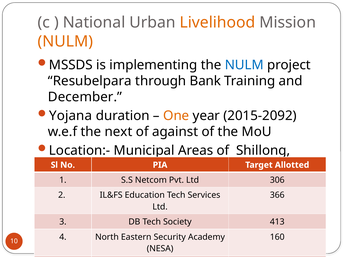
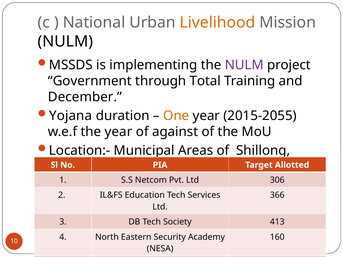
NULM at (65, 41) colour: orange -> black
NULM at (244, 65) colour: blue -> purple
Resubelpara at (90, 81): Resubelpara -> Government
through Bank: Bank -> Total
2015-2092: 2015-2092 -> 2015-2055
the next: next -> year
